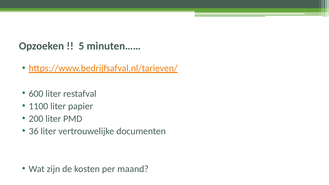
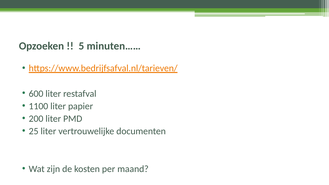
36: 36 -> 25
